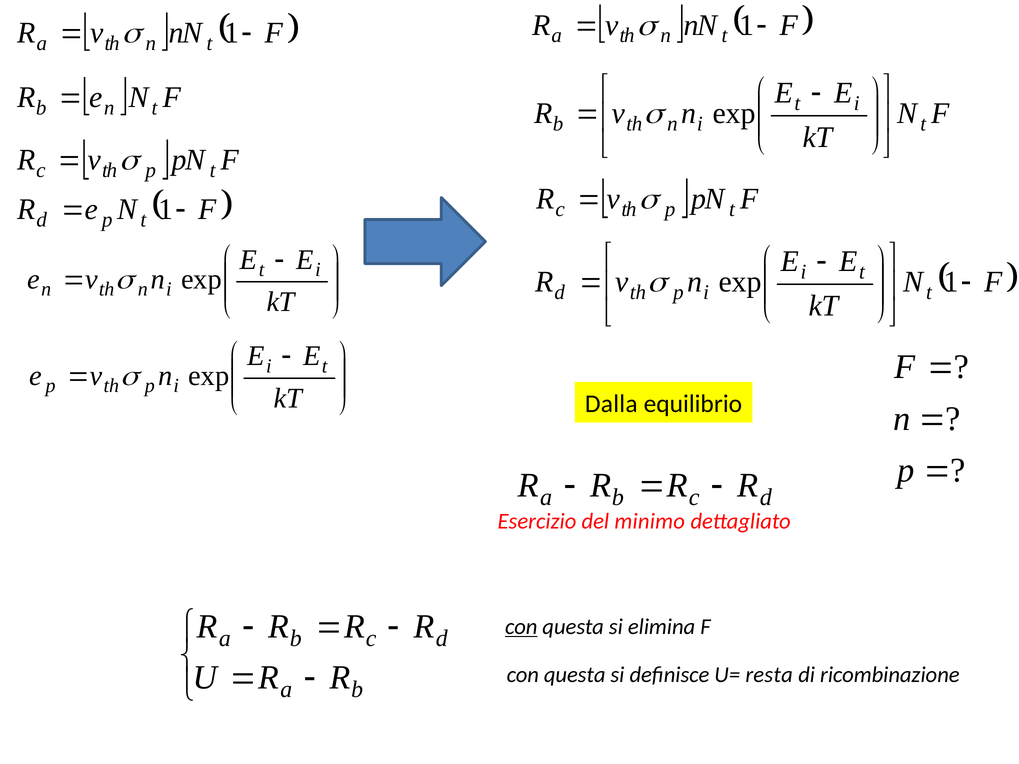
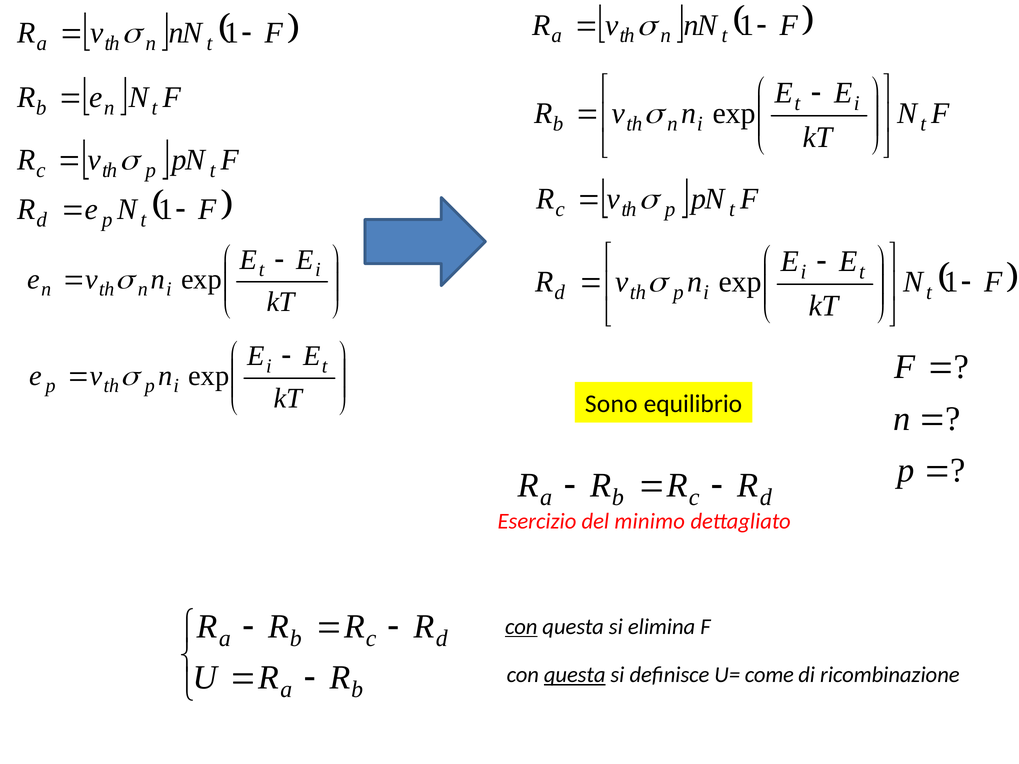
Dalla: Dalla -> Sono
questa at (575, 675) underline: none -> present
resta: resta -> come
